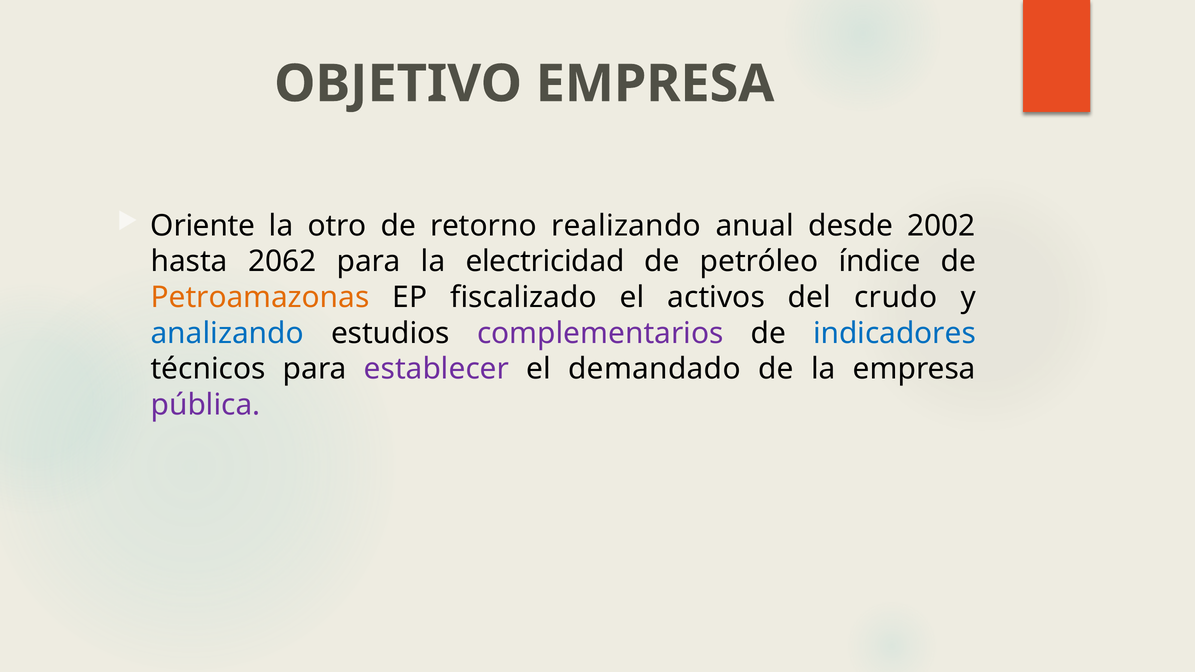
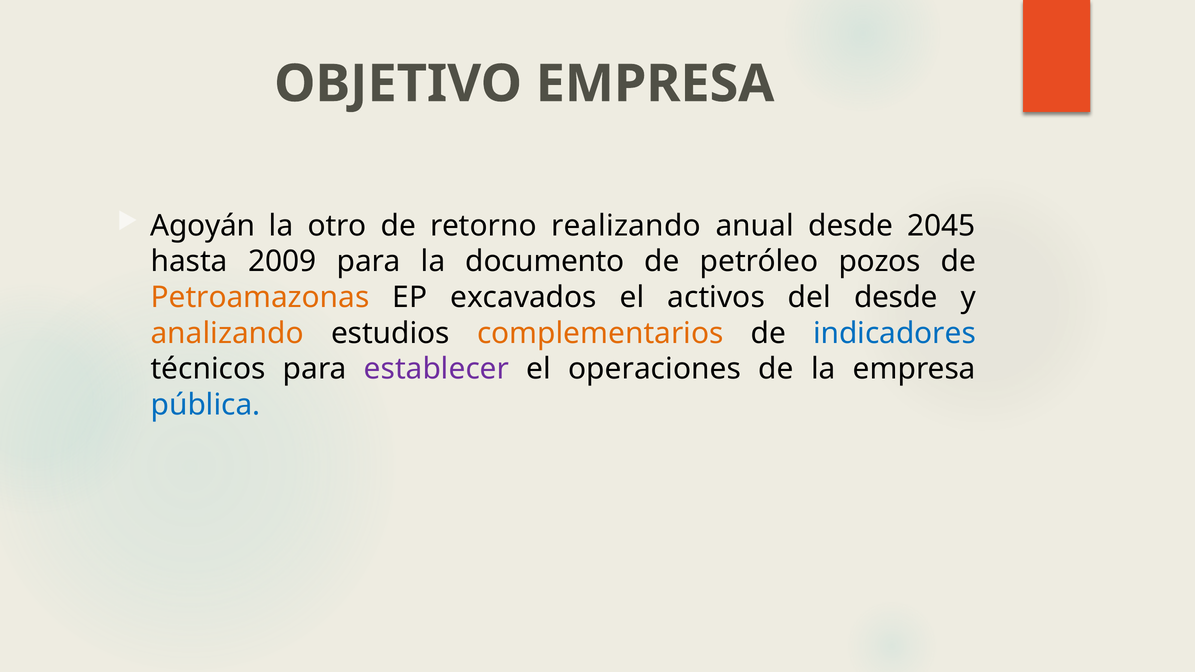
Oriente: Oriente -> Agoyán
2002: 2002 -> 2045
2062: 2062 -> 2009
electricidad: electricidad -> documento
índice: índice -> pozos
fiscalizado: fiscalizado -> excavados
del crudo: crudo -> desde
analizando colour: blue -> orange
complementarios colour: purple -> orange
demandado: demandado -> operaciones
pública colour: purple -> blue
